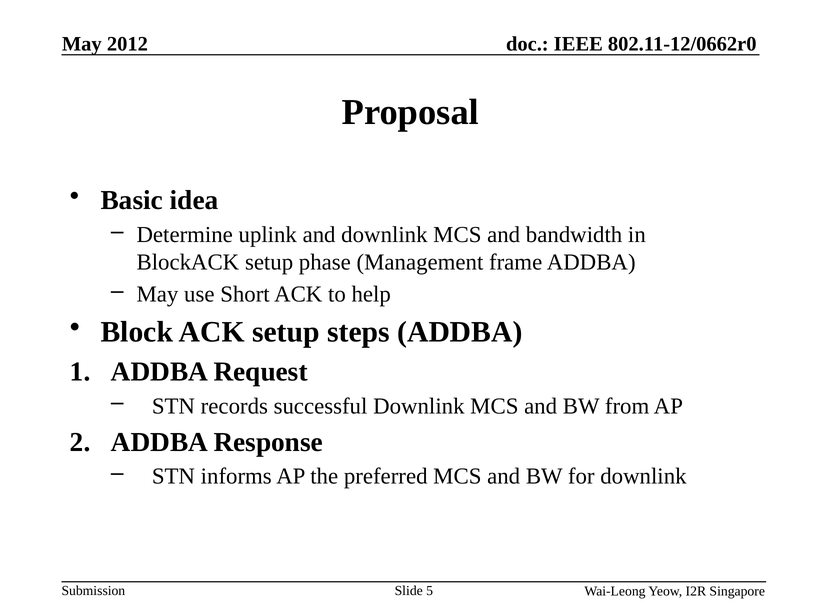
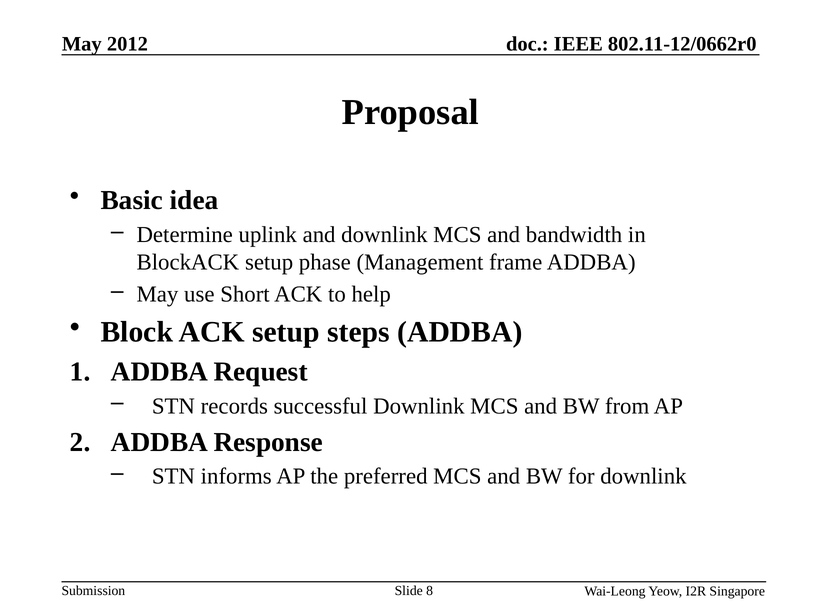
5: 5 -> 8
